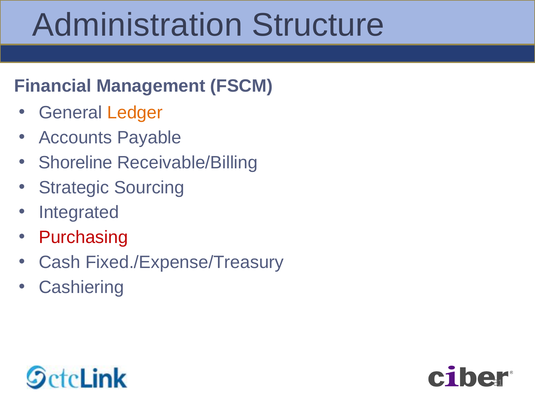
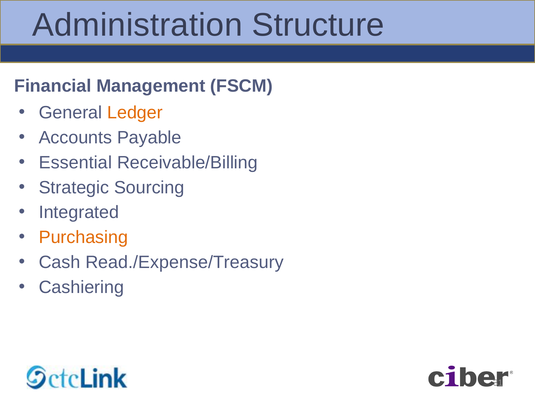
Shoreline: Shoreline -> Essential
Purchasing colour: red -> orange
Fixed./Expense/Treasury: Fixed./Expense/Treasury -> Read./Expense/Treasury
